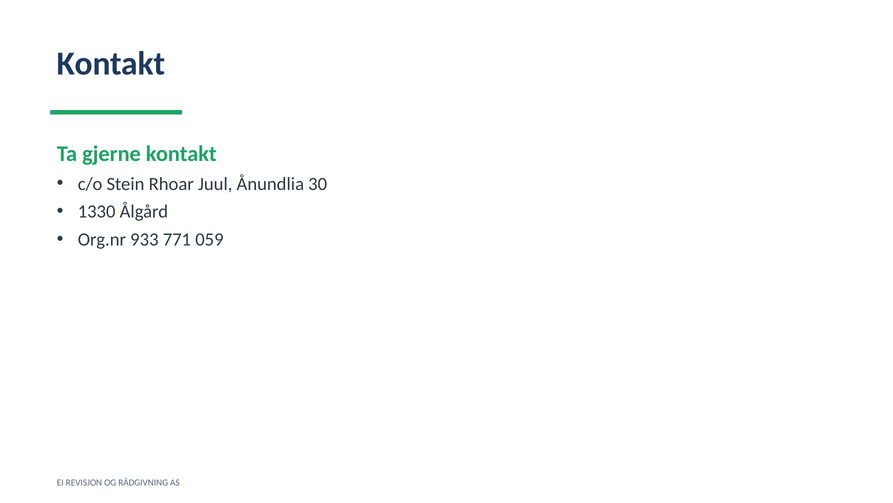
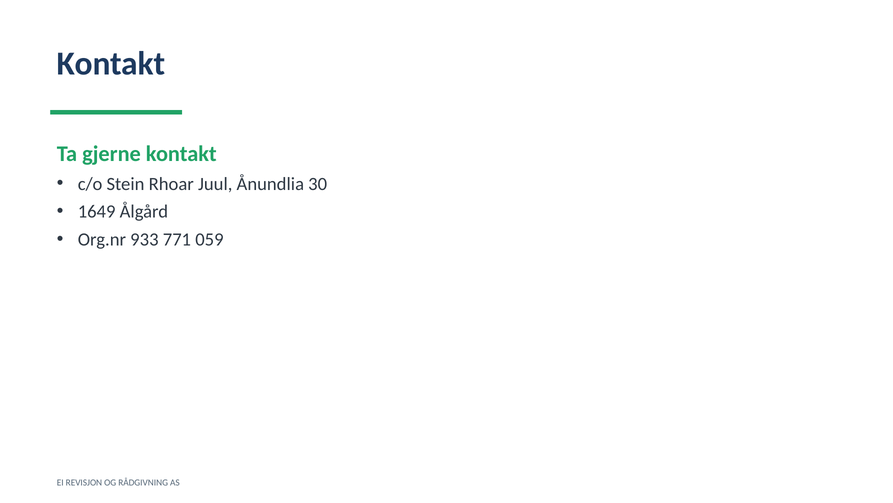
1330: 1330 -> 1649
